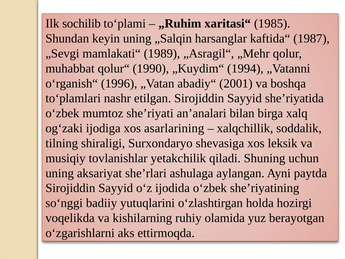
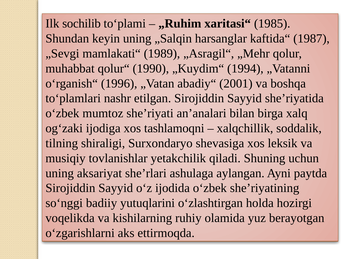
asarlarining: asarlarining -> tashlamoqni
